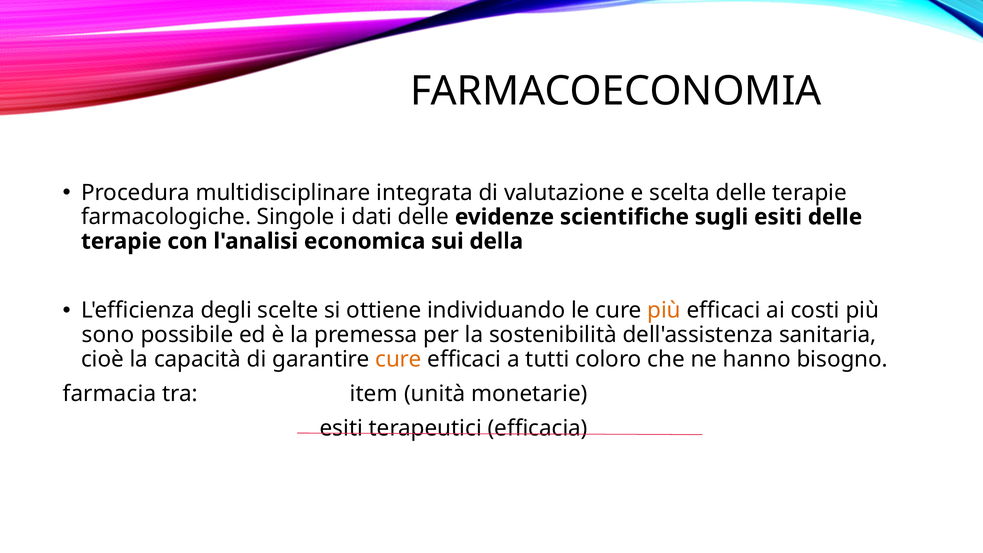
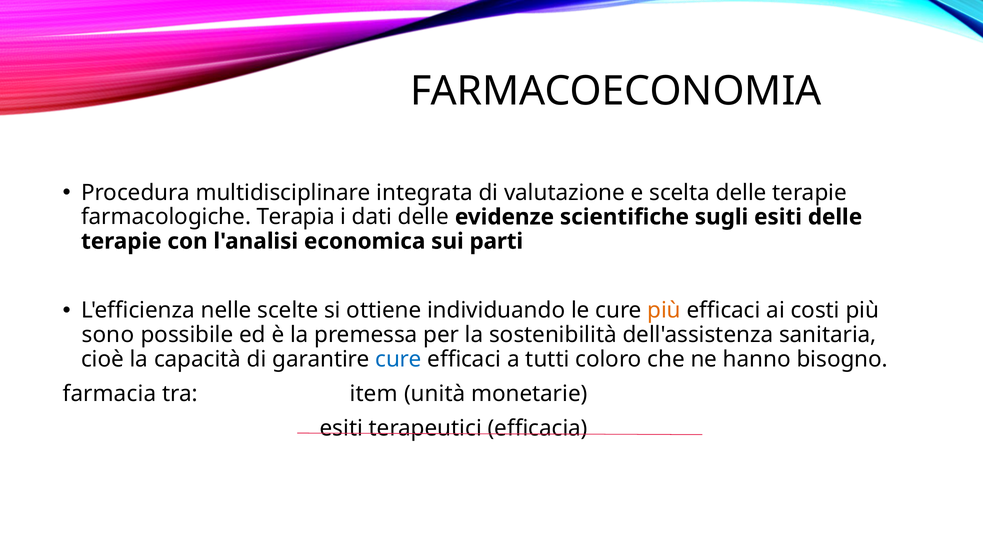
Singole: Singole -> Terapia
della: della -> parti
degli: degli -> nelle
cure at (399, 359) colour: orange -> blue
